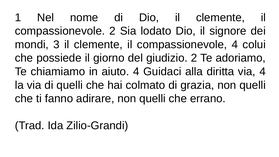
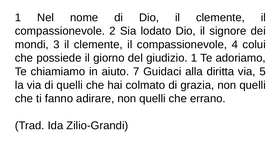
giudizio 2: 2 -> 1
aiuto 4: 4 -> 7
via 4: 4 -> 5
